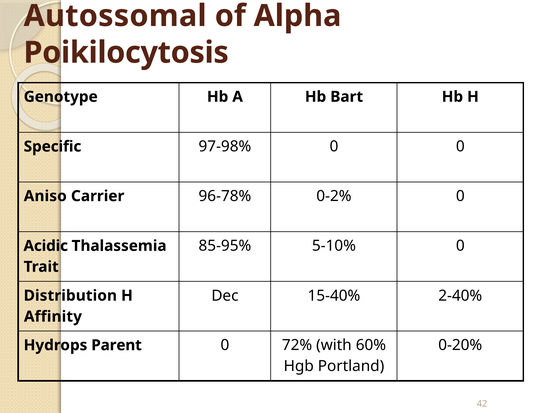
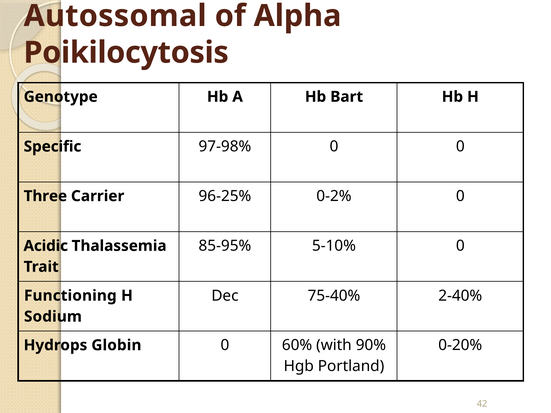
Aniso: Aniso -> Three
96-78%: 96-78% -> 96-25%
15-40%: 15-40% -> 75-40%
Distribution: Distribution -> Functioning
Affinity: Affinity -> Sodium
Parent: Parent -> Globin
72%: 72% -> 60%
60%: 60% -> 90%
